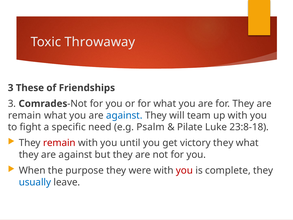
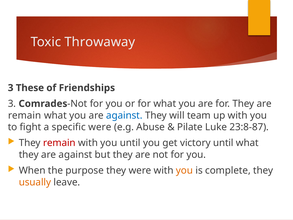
specific need: need -> were
Psalm: Psalm -> Abuse
23:8-18: 23:8-18 -> 23:8-87
victory they: they -> until
you at (184, 170) colour: red -> orange
usually colour: blue -> orange
